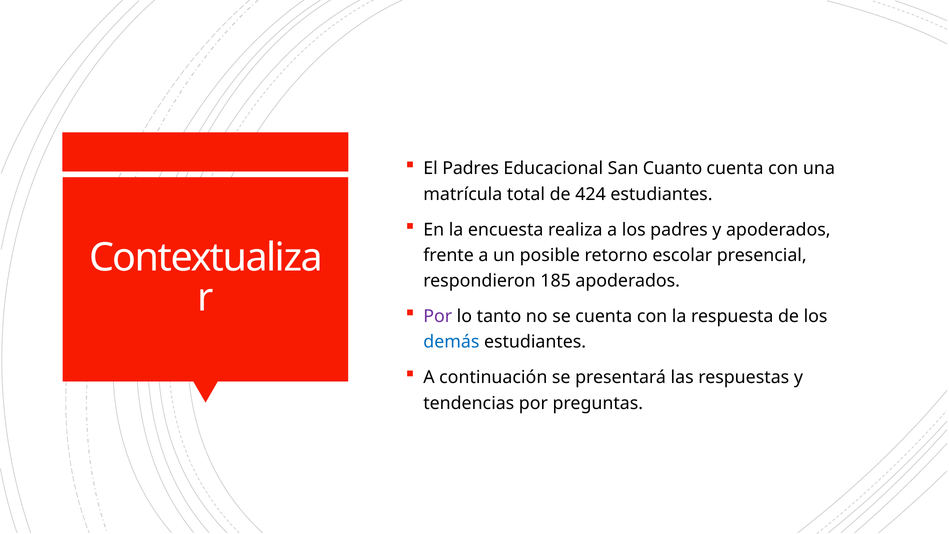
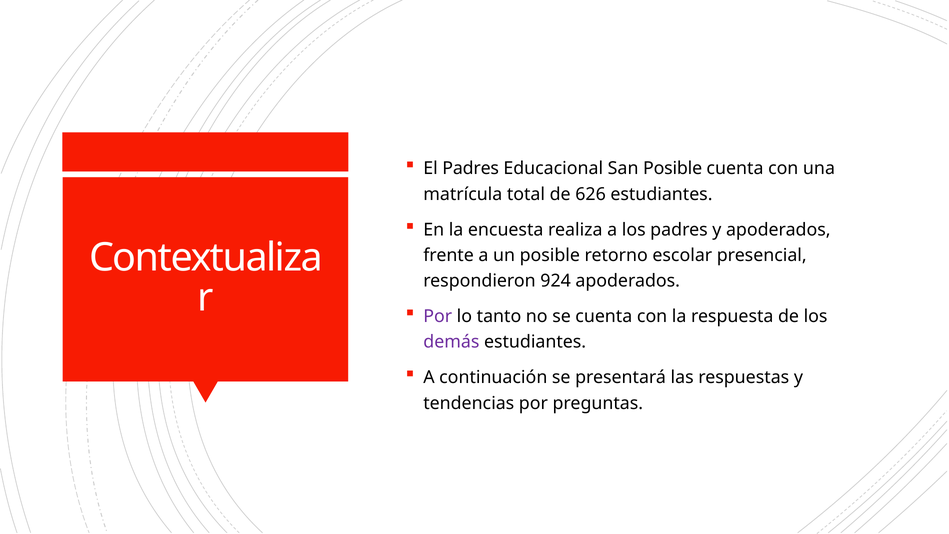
San Cuanto: Cuanto -> Posible
424: 424 -> 626
185: 185 -> 924
demás colour: blue -> purple
